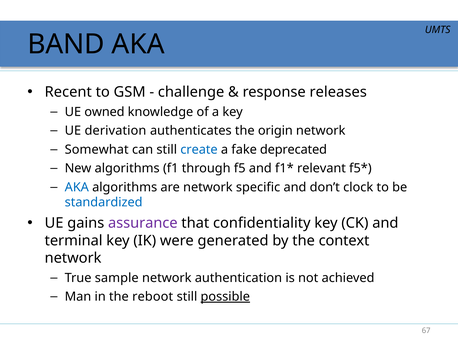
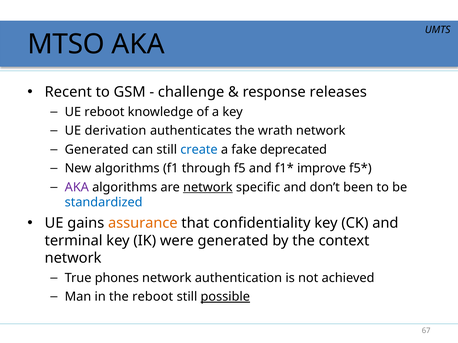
BAND: BAND -> MTSO
UE owned: owned -> reboot
origin: origin -> wrath
Somewhat at (97, 150): Somewhat -> Generated
relevant: relevant -> improve
AKA at (77, 187) colour: blue -> purple
network at (208, 187) underline: none -> present
clock: clock -> been
assurance colour: purple -> orange
sample: sample -> phones
